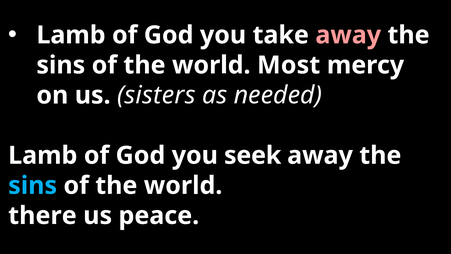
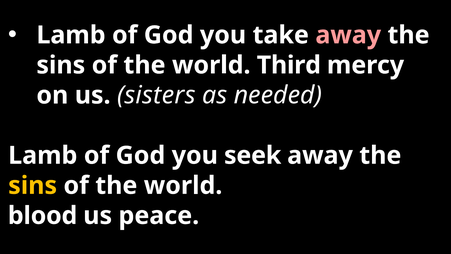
Most: Most -> Third
sins at (33, 185) colour: light blue -> yellow
there: there -> blood
